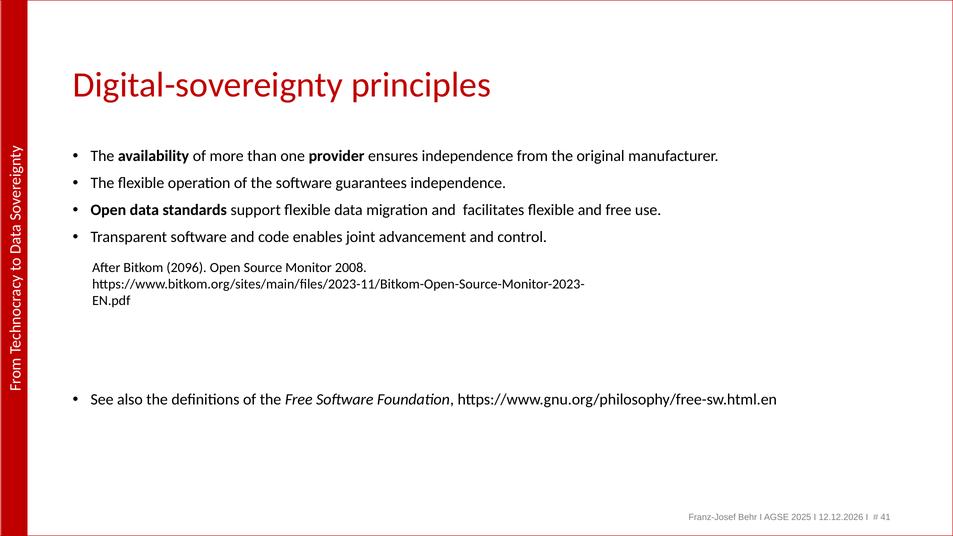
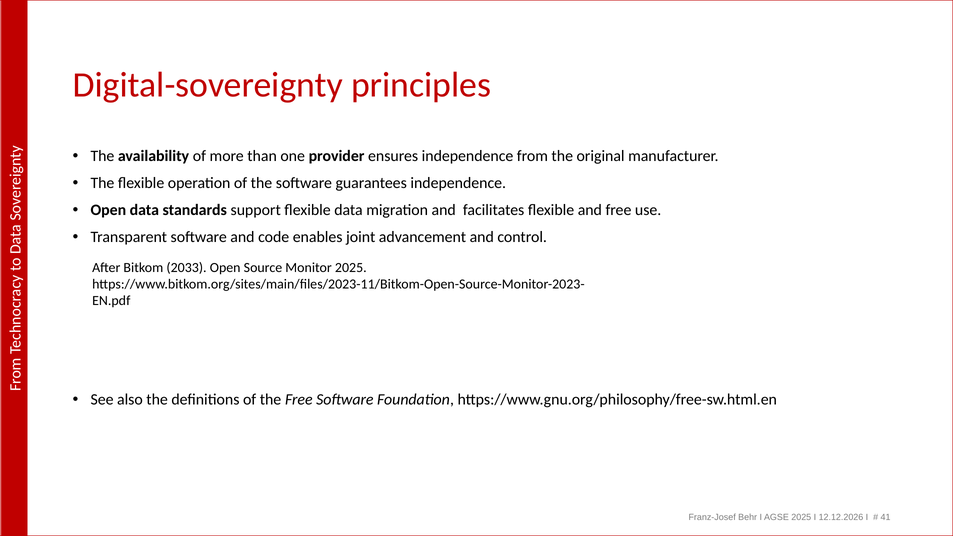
2096: 2096 -> 2033
Monitor 2008: 2008 -> 2025
